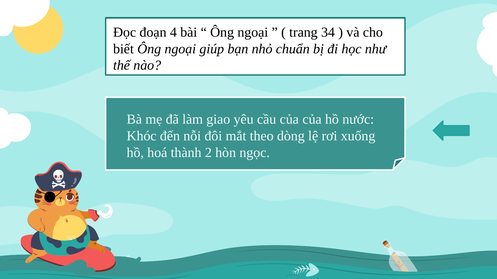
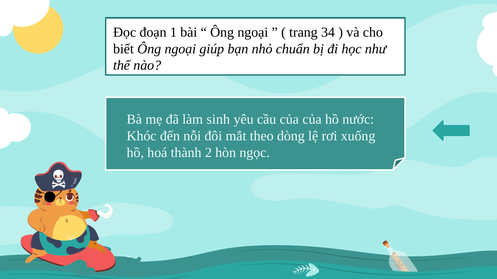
4: 4 -> 1
giao: giao -> sinh
